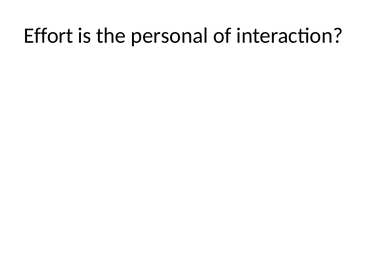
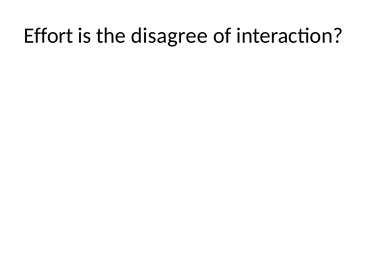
personal: personal -> disagree
